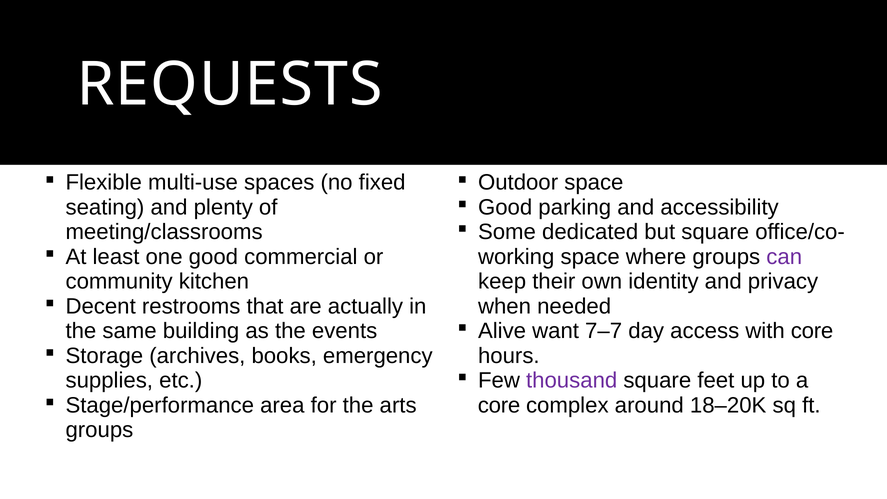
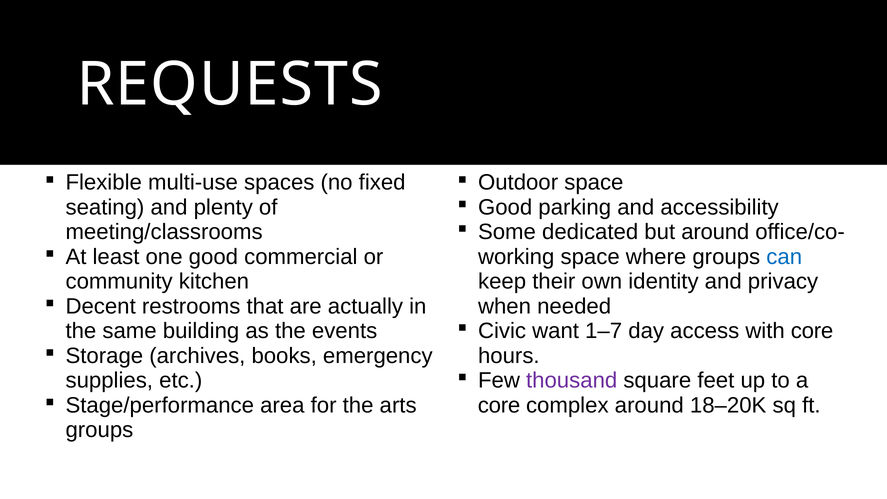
but square: square -> around
can colour: purple -> blue
Alive: Alive -> Civic
7–7: 7–7 -> 1–7
